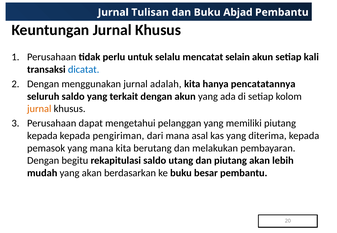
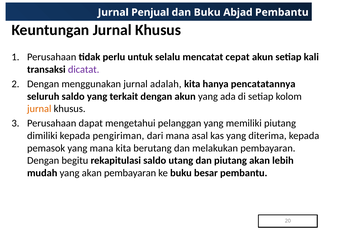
Tulisan: Tulisan -> Penjual
selain: selain -> cepat
dicatat colour: blue -> purple
kepada at (42, 136): kepada -> dimiliki
akan berdasarkan: berdasarkan -> pembayaran
